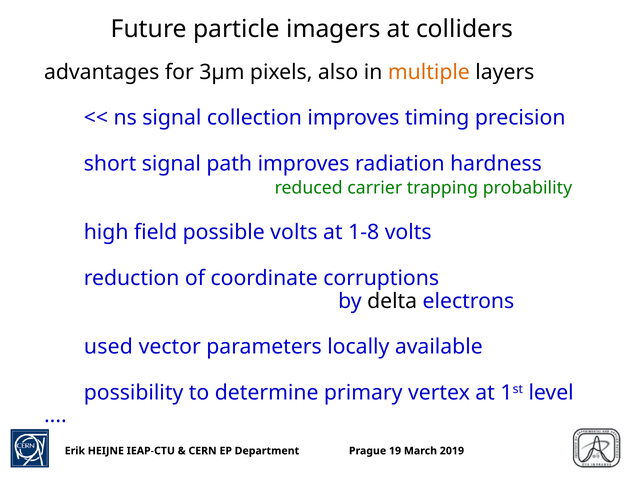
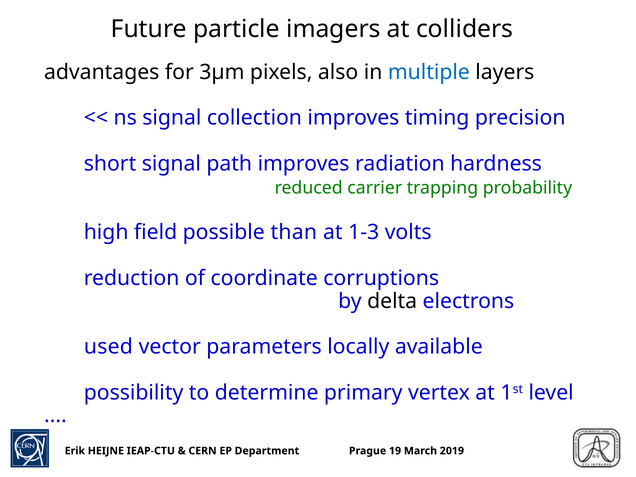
multiple colour: orange -> blue
possible volts: volts -> than
1-8: 1-8 -> 1-3
